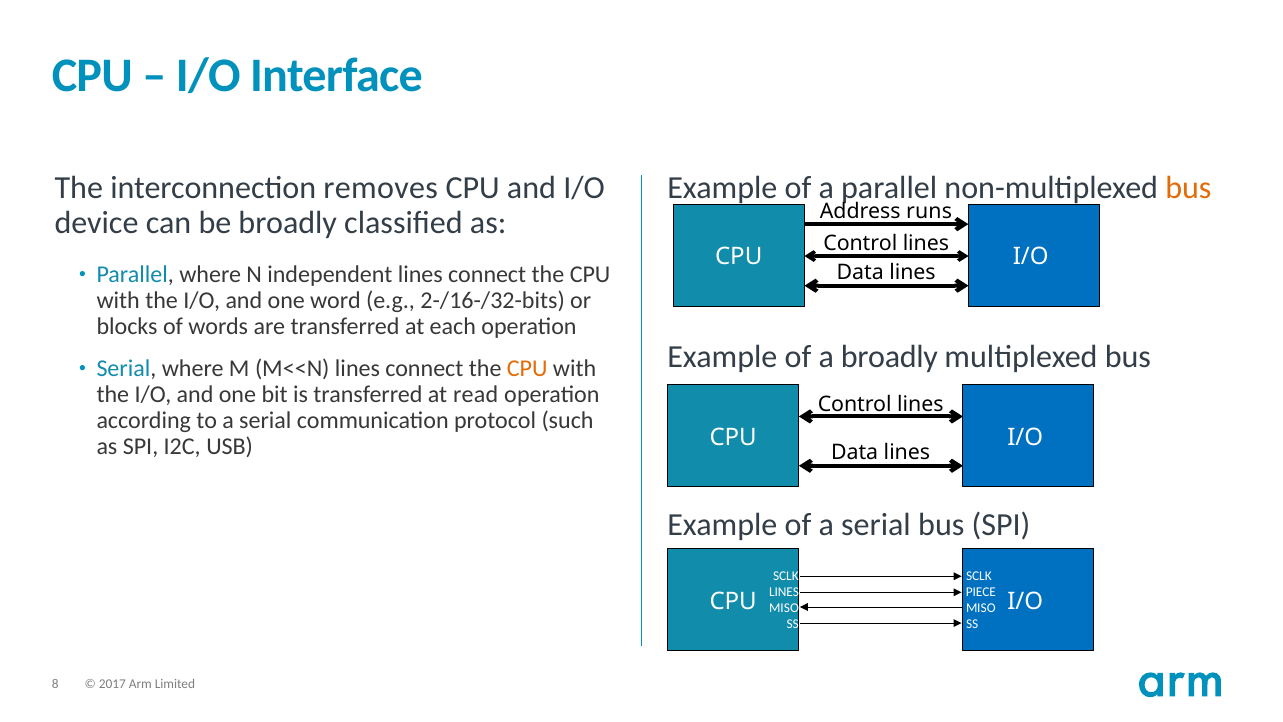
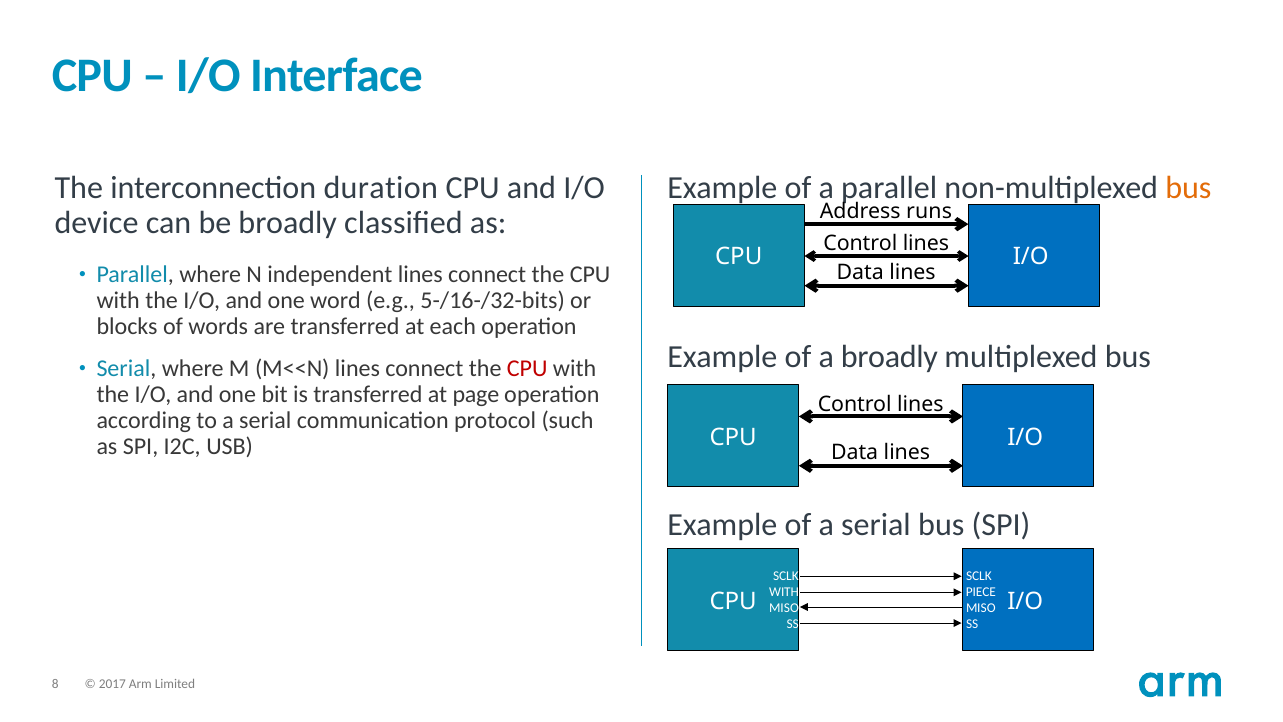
removes: removes -> duration
2-/16-/32-bits: 2-/16-/32-bits -> 5-/16-/32-bits
CPU at (527, 369) colour: orange -> red
read: read -> page
LINES at (784, 592): LINES -> WITH
